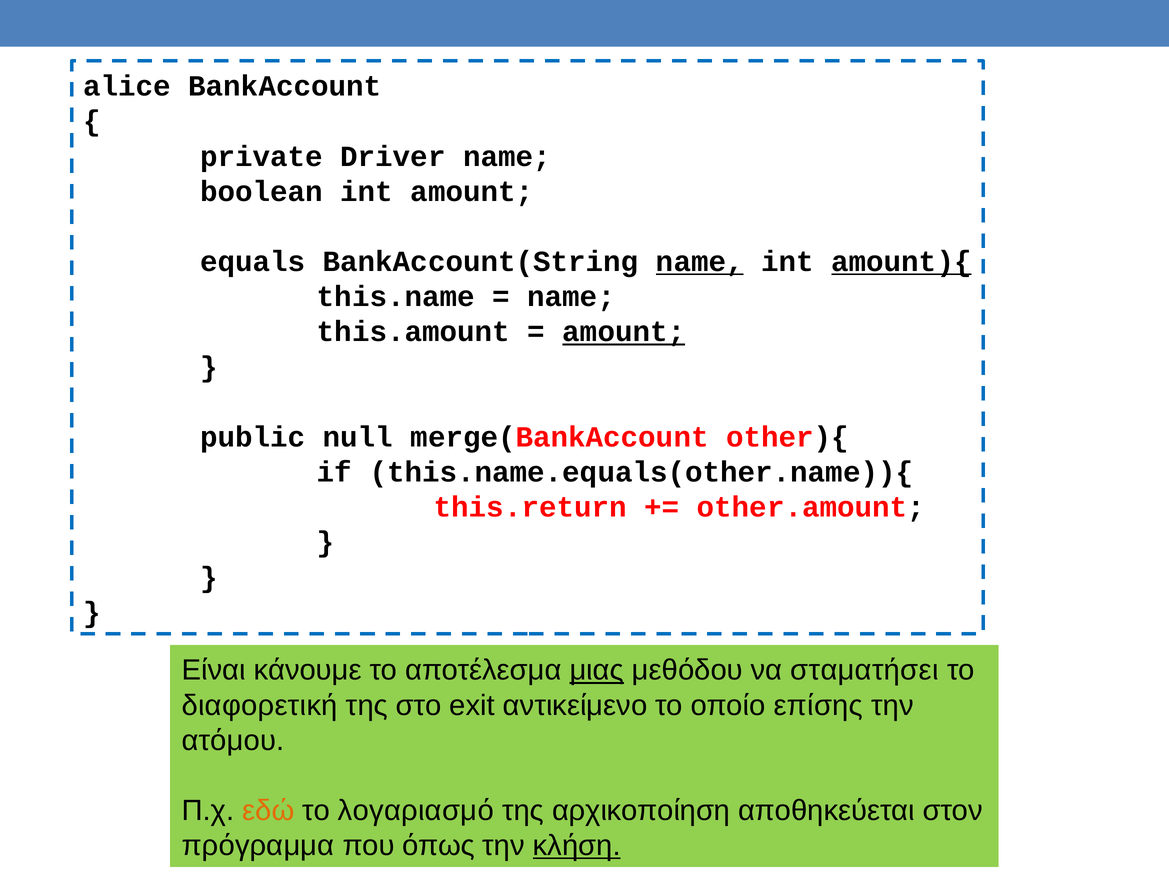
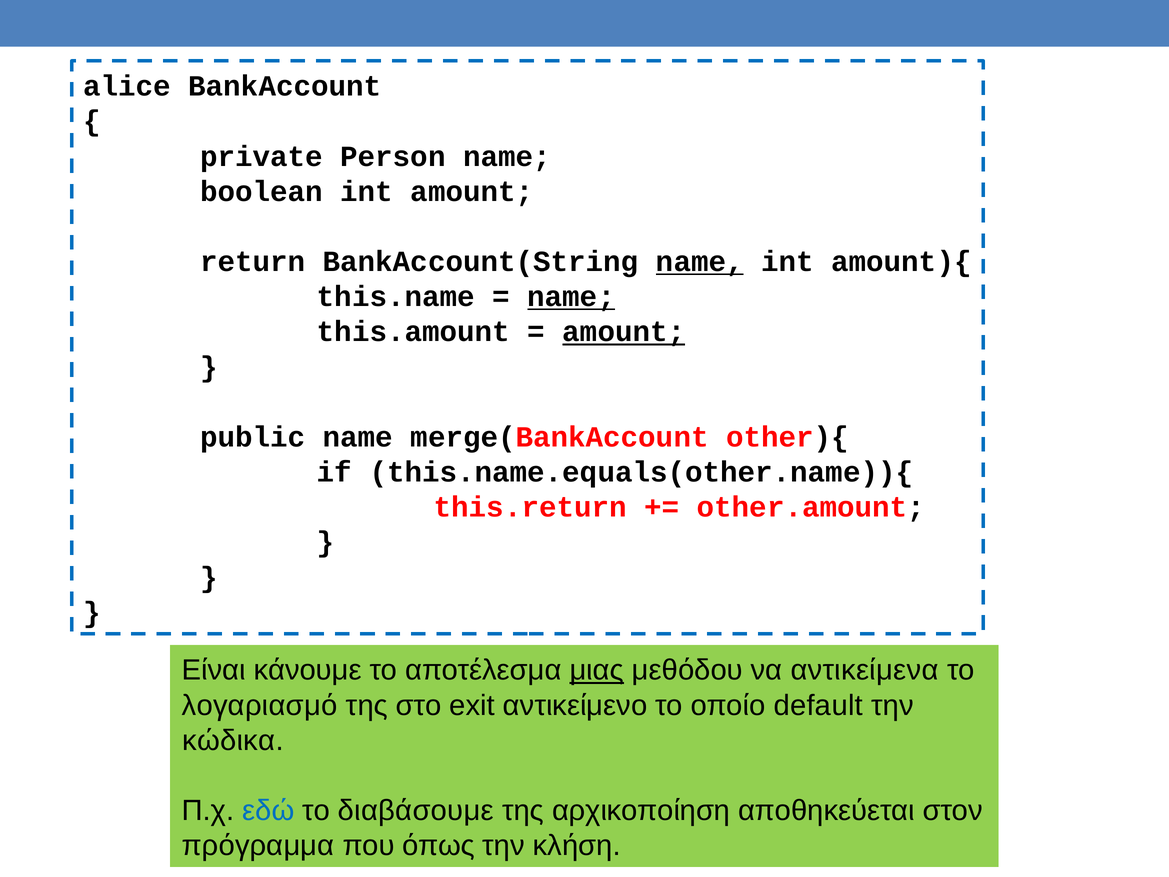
Driver: Driver -> Person
equals: equals -> return
amount){ underline: present -> none
name at (571, 297) underline: none -> present
public null: null -> name
σταματήσει: σταματήσει -> αντικείμενα
διαφορετική: διαφορετική -> λογαριασμό
επίσης: επίσης -> default
ατόμου: ατόμου -> κώδικα
εδώ colour: orange -> blue
λογαριασμό: λογαριασμό -> διαβάσουμε
κλήση underline: present -> none
